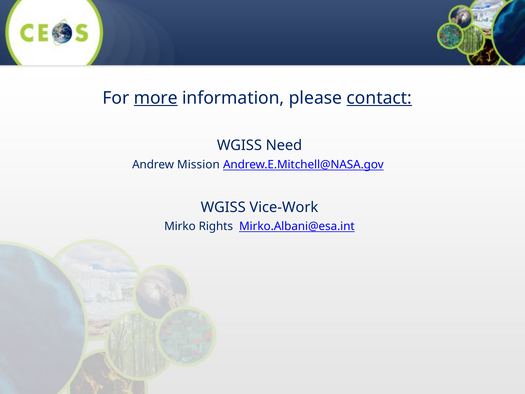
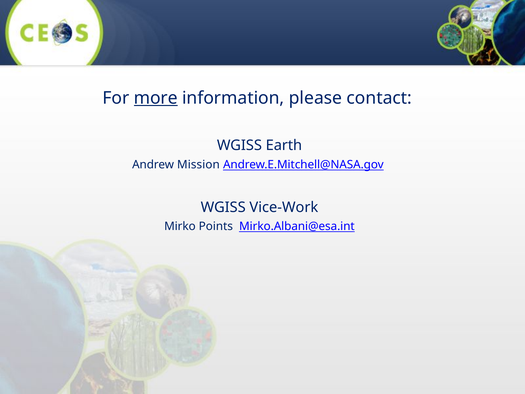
contact underline: present -> none
Need: Need -> Earth
Rights: Rights -> Points
